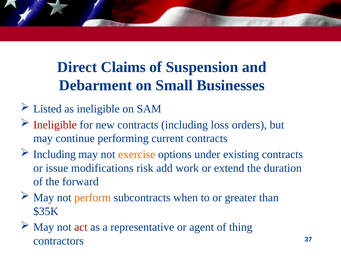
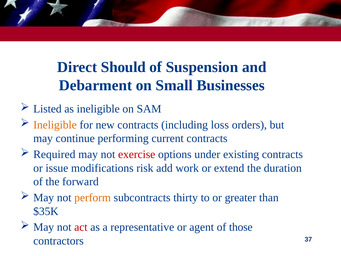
Claims: Claims -> Should
Ineligible at (55, 125) colour: red -> orange
Including at (54, 154): Including -> Required
exercise colour: orange -> red
when: when -> thirty
thing: thing -> those
